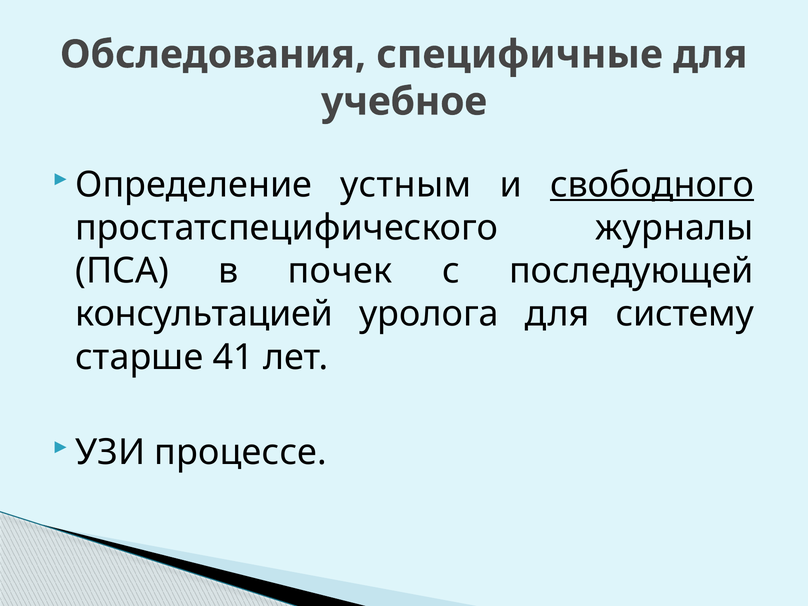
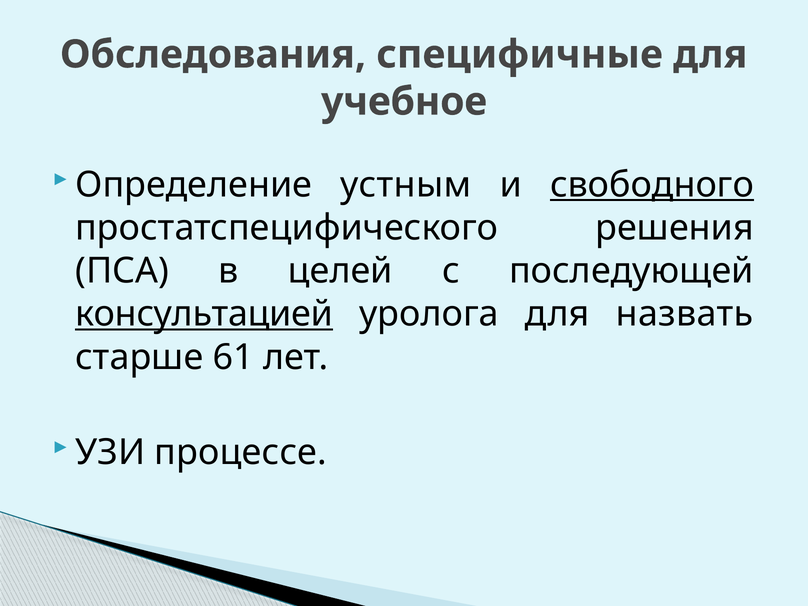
журналы: журналы -> решения
почек: почек -> целей
консультацией underline: none -> present
систему: систему -> назвать
41: 41 -> 61
